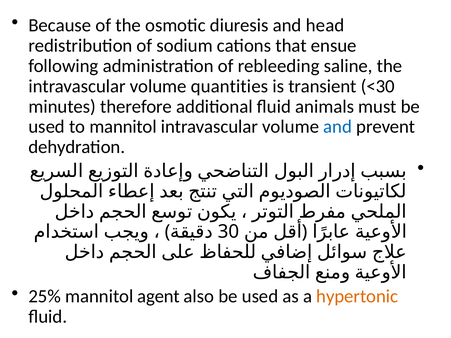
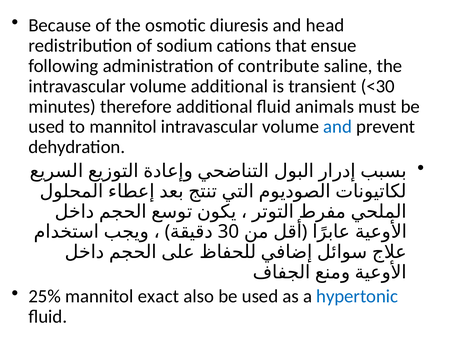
rebleeding: rebleeding -> contribute
volume quantities: quantities -> additional
agent: agent -> exact
hypertonic colour: orange -> blue
